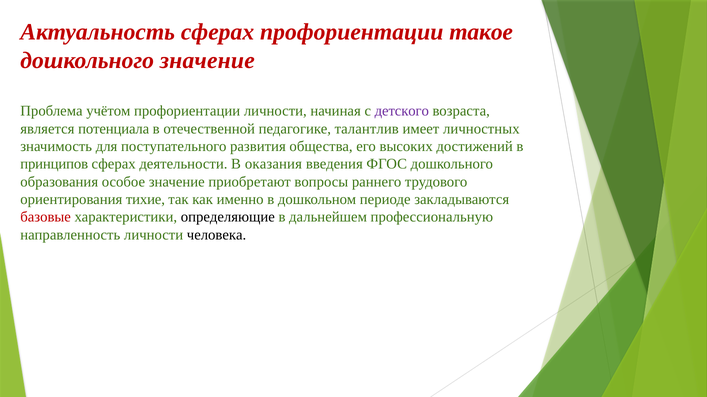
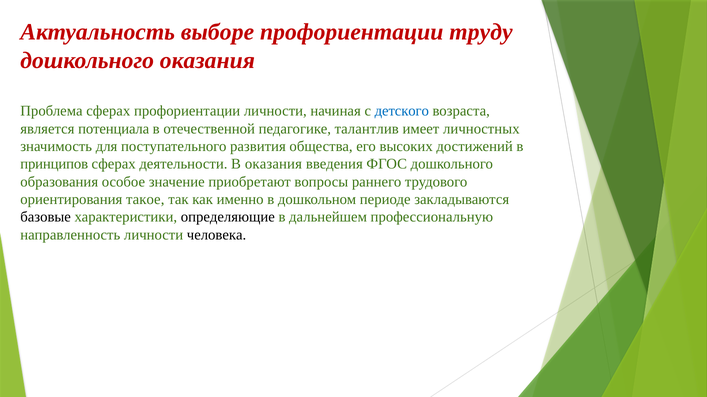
Актуальность сферах: сферах -> выборе
такое: такое -> труду
дошкольного значение: значение -> оказания
Проблема учётом: учётом -> сферах
детского colour: purple -> blue
тихие: тихие -> такое
базовые colour: red -> black
